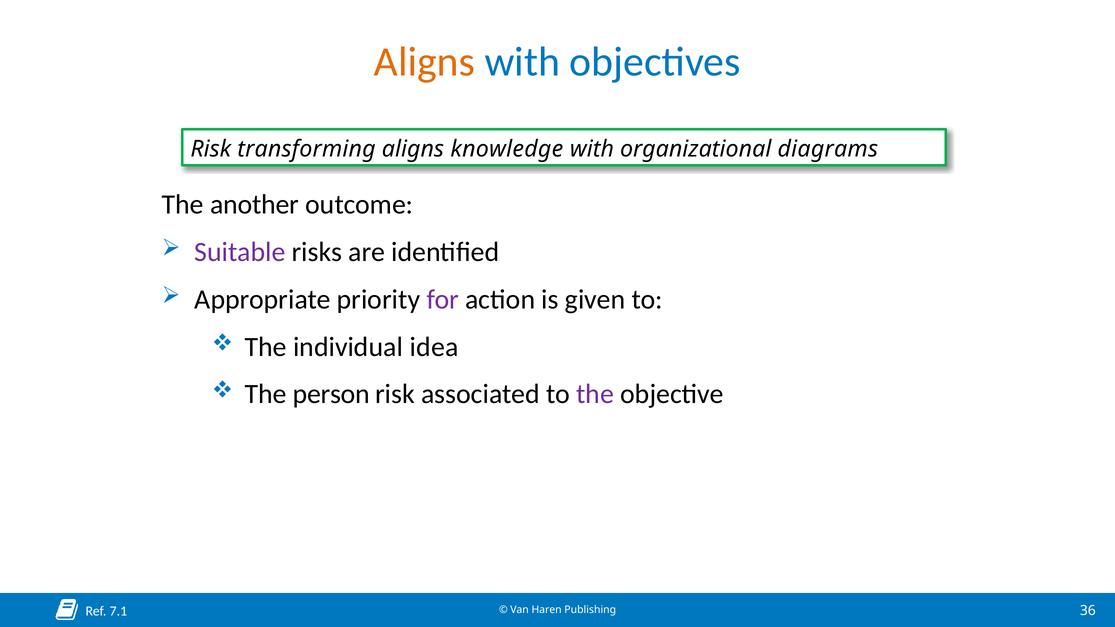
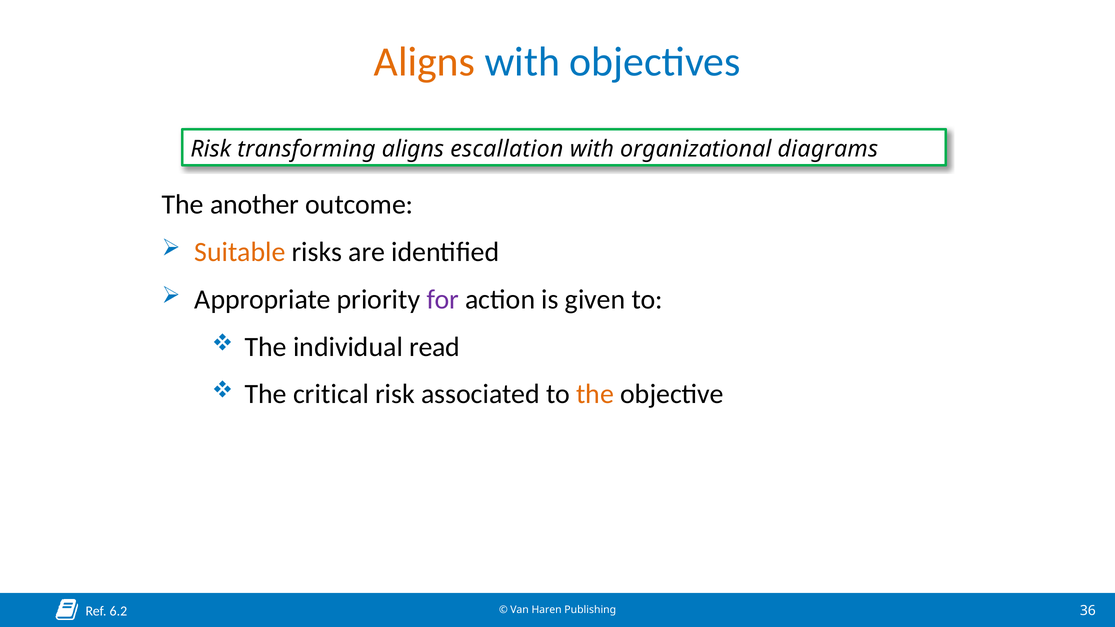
knowledge: knowledge -> escallation
Suitable colour: purple -> orange
idea: idea -> read
person: person -> critical
the at (595, 394) colour: purple -> orange
7.1: 7.1 -> 6.2
